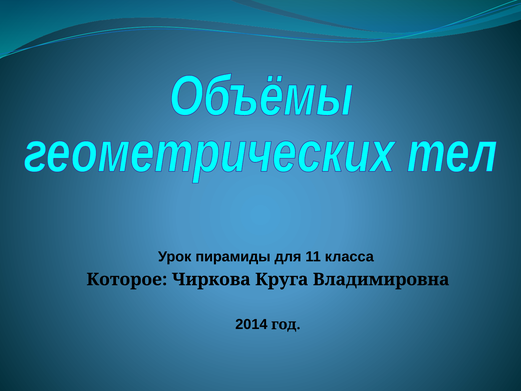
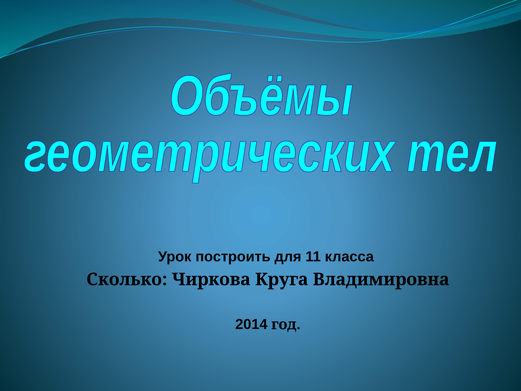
пирамиды: пирамиды -> построить
Которое: Которое -> Сколько
